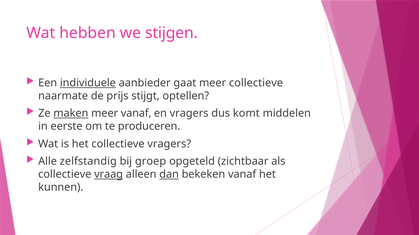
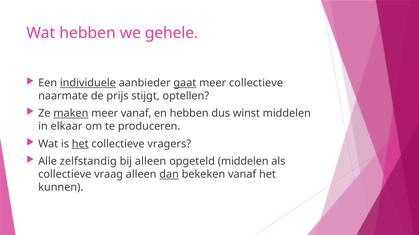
stijgen: stijgen -> gehele
gaat underline: none -> present
en vragers: vragers -> hebben
komt: komt -> winst
eerste: eerste -> elkaar
het at (80, 144) underline: none -> present
bij groep: groep -> alleen
opgeteld zichtbaar: zichtbaar -> middelen
vraag underline: present -> none
